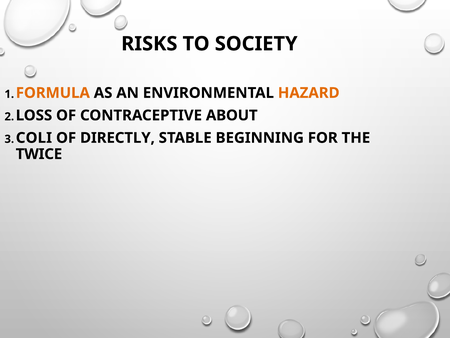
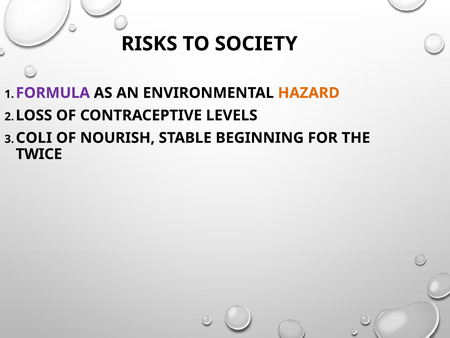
FORMULA colour: orange -> purple
ABOUT: ABOUT -> LEVELS
DIRECTLY: DIRECTLY -> NOURISH
